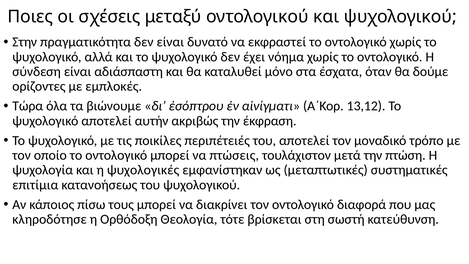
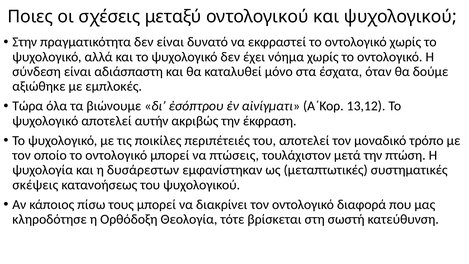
ορίζοντες: ορίζοντες -> αξιώθηκε
ψυχολογικές: ψυχολογικές -> δυσάρεστων
επιτίμια: επιτίμια -> σκέψεις
